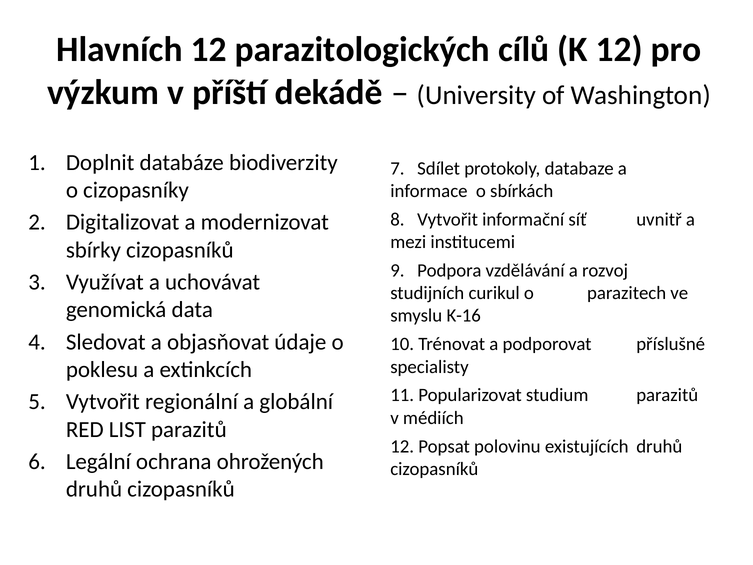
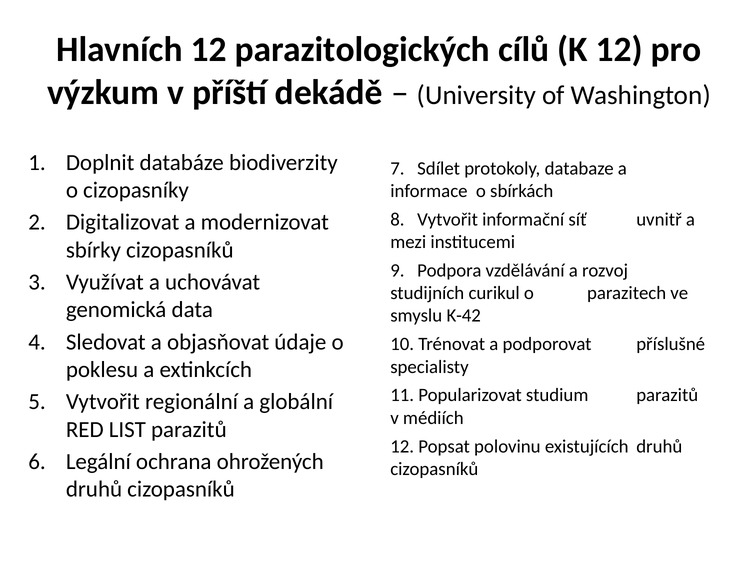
K-16: K-16 -> K-42
